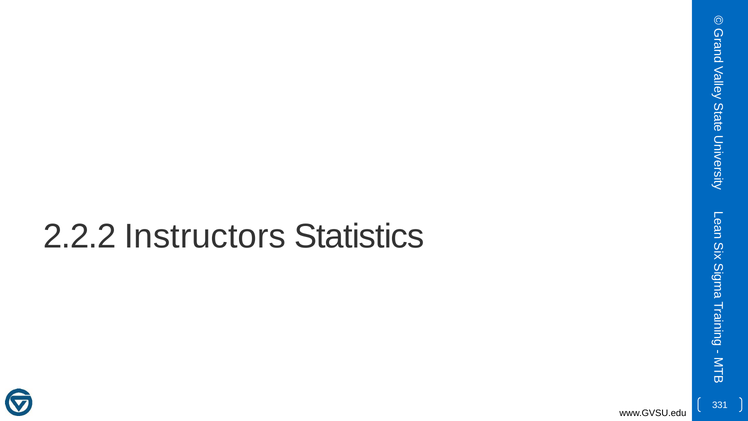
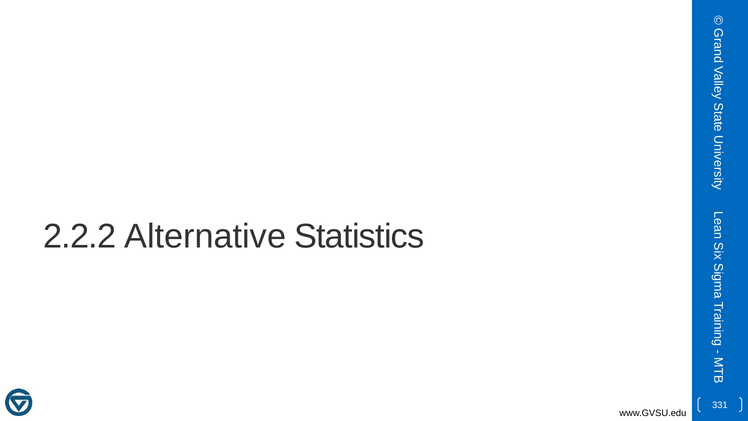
Instructors: Instructors -> Alternative
